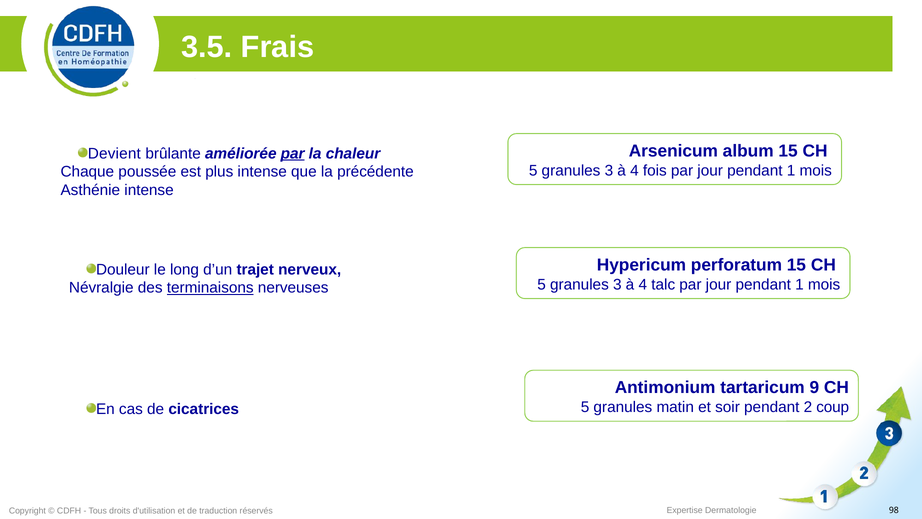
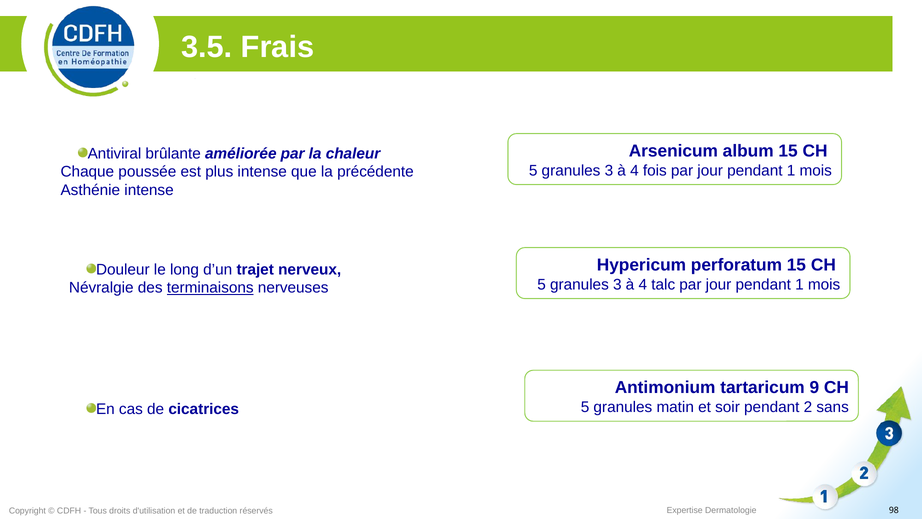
Devient: Devient -> Antiviral
par at (293, 153) underline: present -> none
coup: coup -> sans
